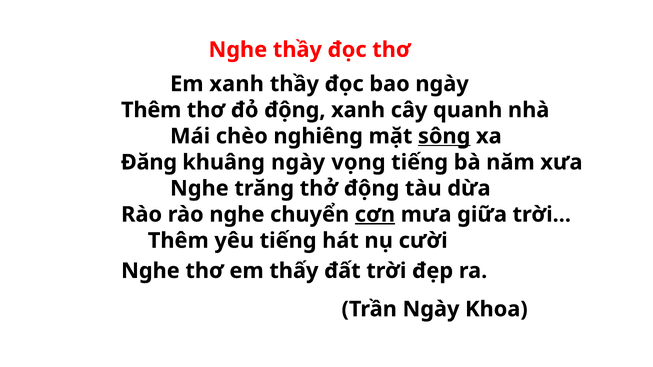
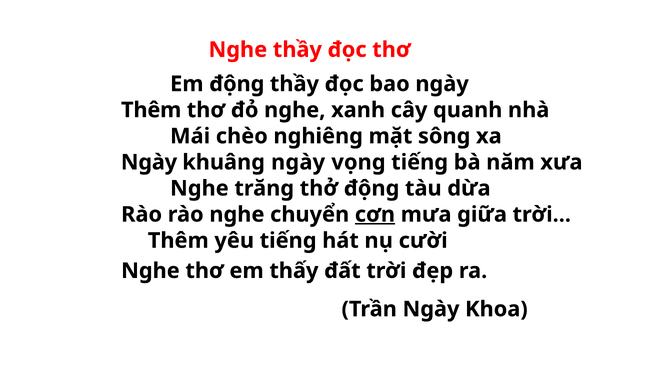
Em xanh: xanh -> động
đỏ động: động -> nghe
sông underline: present -> none
Đăng at (149, 162): Đăng -> Ngày
